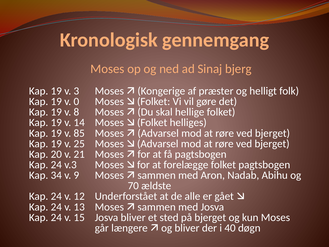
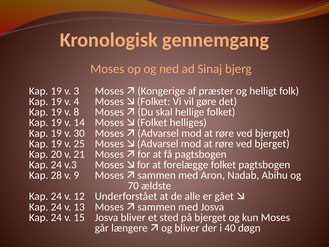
0: 0 -> 4
85: 85 -> 30
34: 34 -> 28
